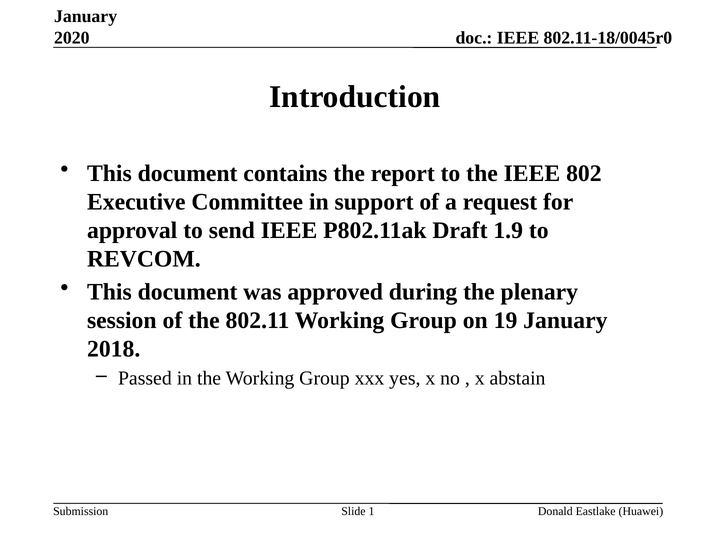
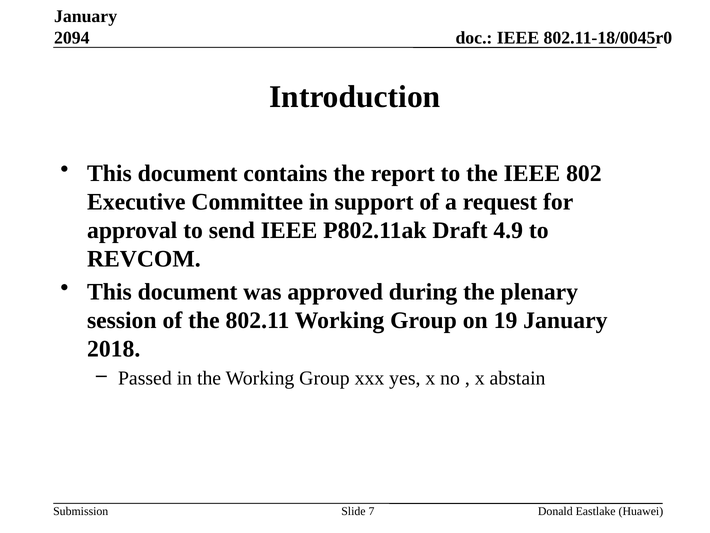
2020: 2020 -> 2094
1.9: 1.9 -> 4.9
1: 1 -> 7
